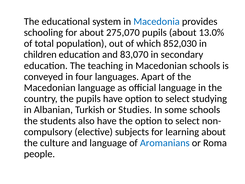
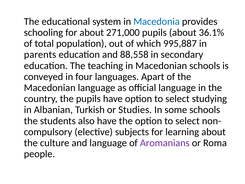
275,070: 275,070 -> 271,000
13.0%: 13.0% -> 36.1%
852,030: 852,030 -> 995,887
children: children -> parents
83,070: 83,070 -> 88,558
Aromanians colour: blue -> purple
